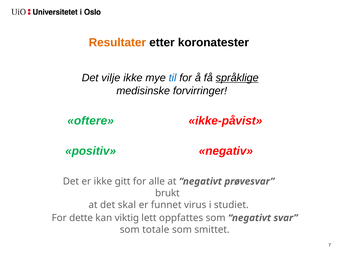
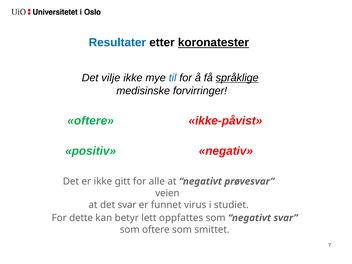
Resultater colour: orange -> blue
koronatester underline: none -> present
brukt: brukt -> veien
det skal: skal -> svar
viktig: viktig -> betyr
som totale: totale -> oftere
